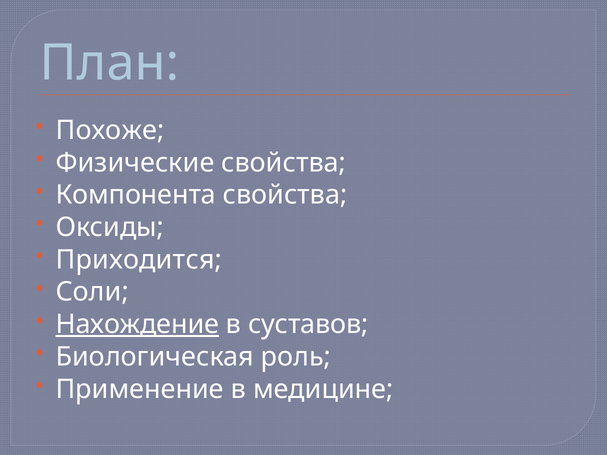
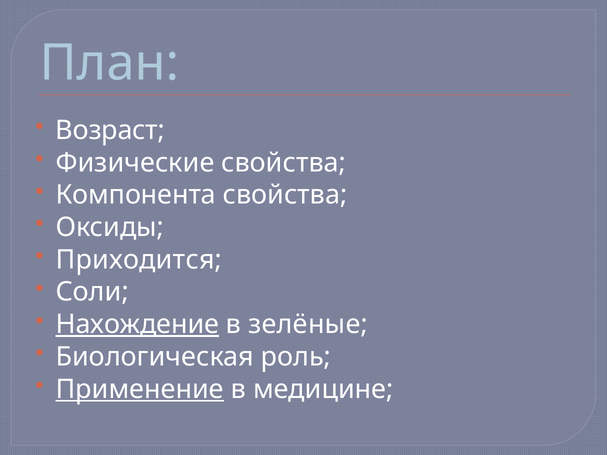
Похоже: Похоже -> Возраст
суставов: суставов -> зелёные
Применение underline: none -> present
